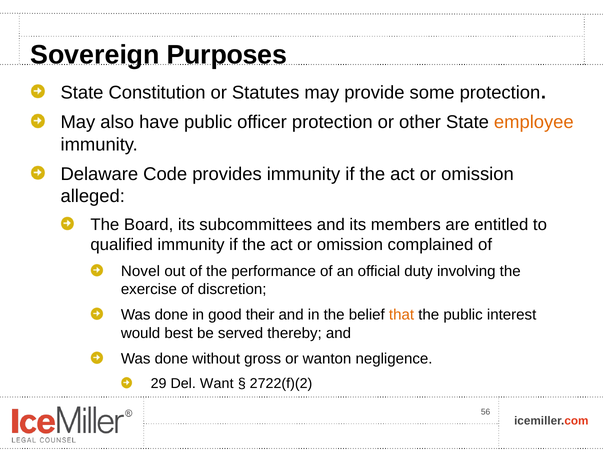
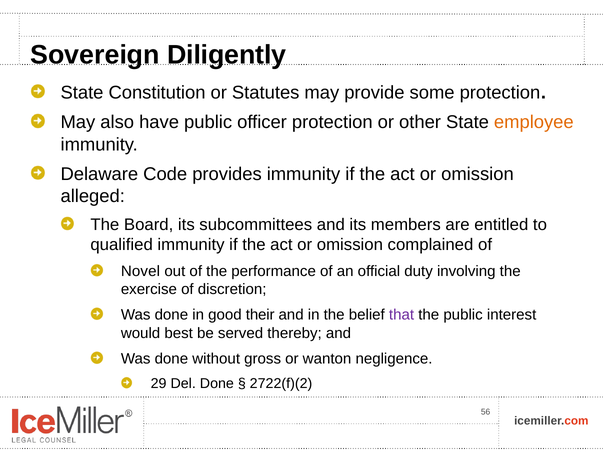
Purposes: Purposes -> Diligently
that colour: orange -> purple
Del Want: Want -> Done
